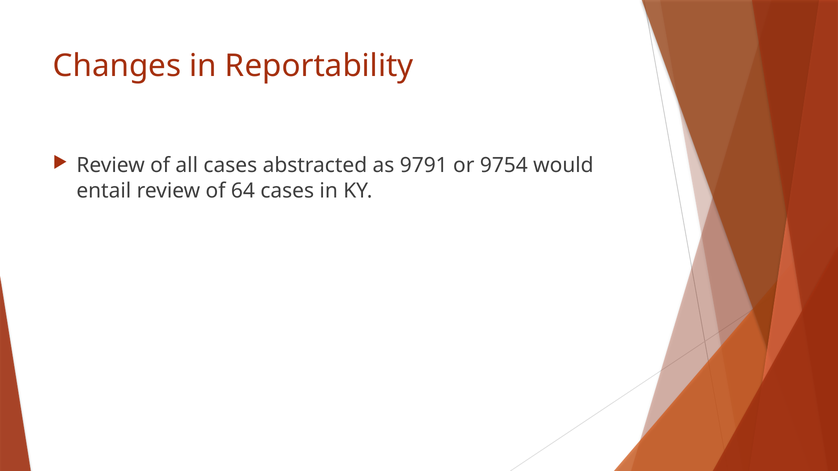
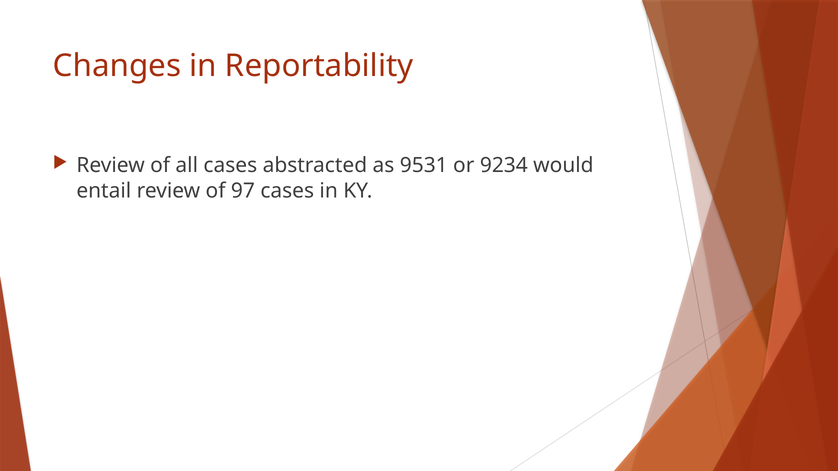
9791: 9791 -> 9531
9754: 9754 -> 9234
64: 64 -> 97
